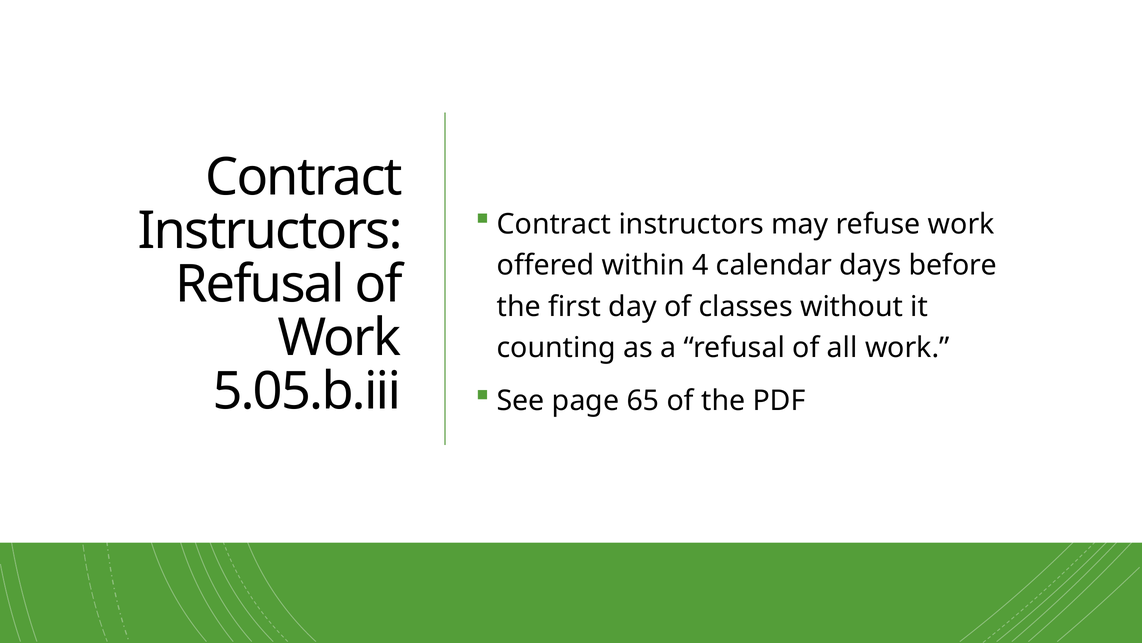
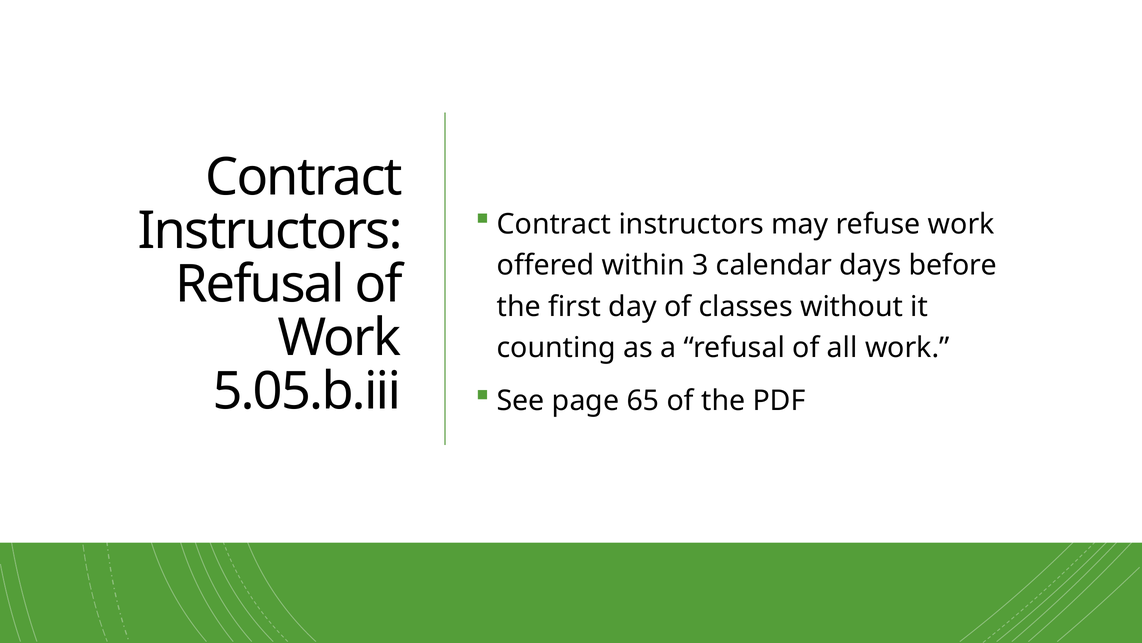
4: 4 -> 3
